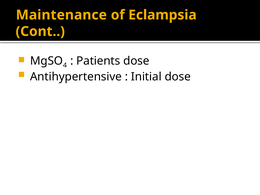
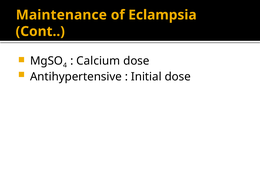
Patients: Patients -> Calcium
